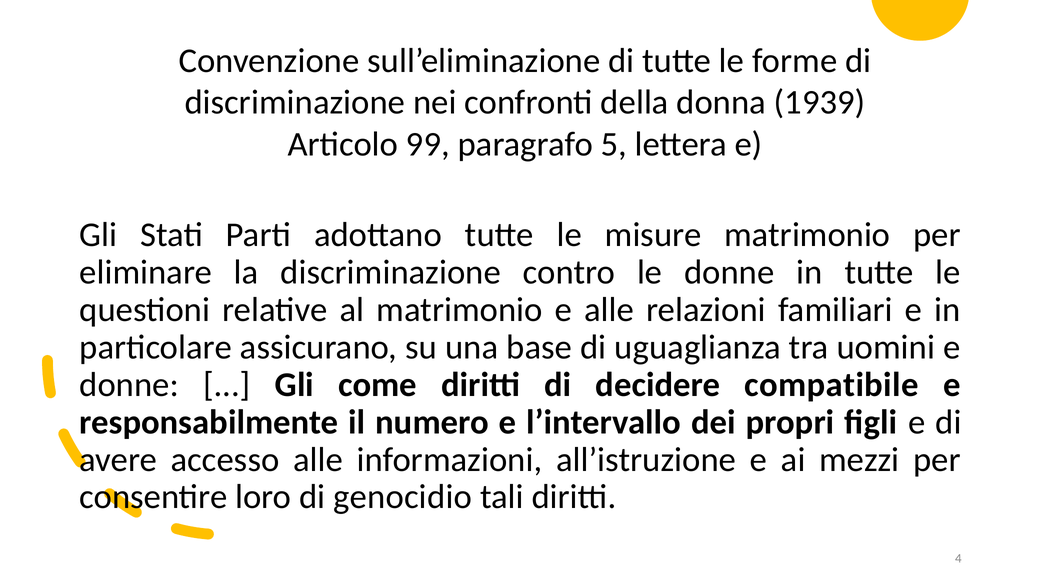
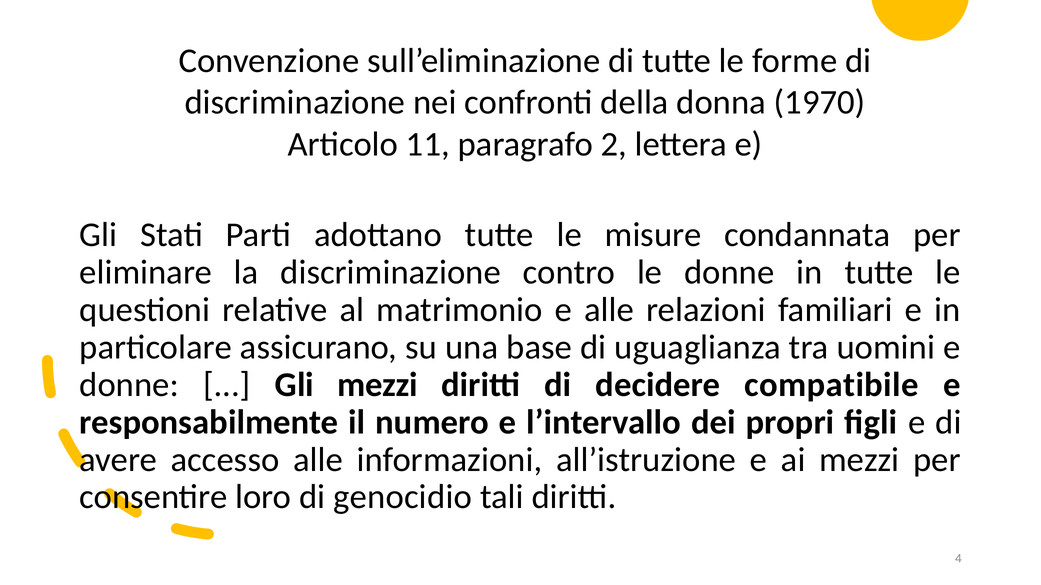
1939: 1939 -> 1970
99: 99 -> 11
5: 5 -> 2
misure matrimonio: matrimonio -> condannata
Gli come: come -> mezzi
